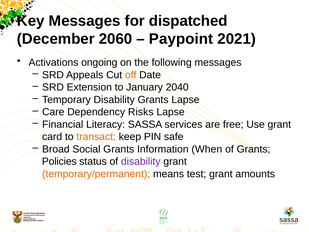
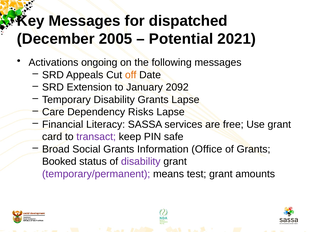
2060: 2060 -> 2005
Paypoint: Paypoint -> Potential
2040: 2040 -> 2092
transact colour: orange -> purple
When: When -> Office
Policies: Policies -> Booked
temporary/permanent colour: orange -> purple
